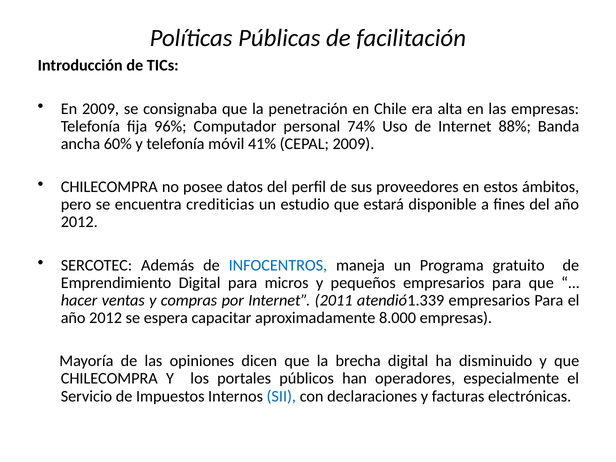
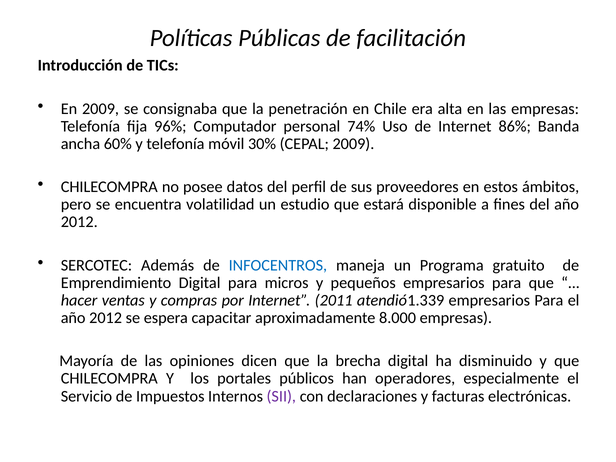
88%: 88% -> 86%
41%: 41% -> 30%
crediticias: crediticias -> volatilidad
SII colour: blue -> purple
